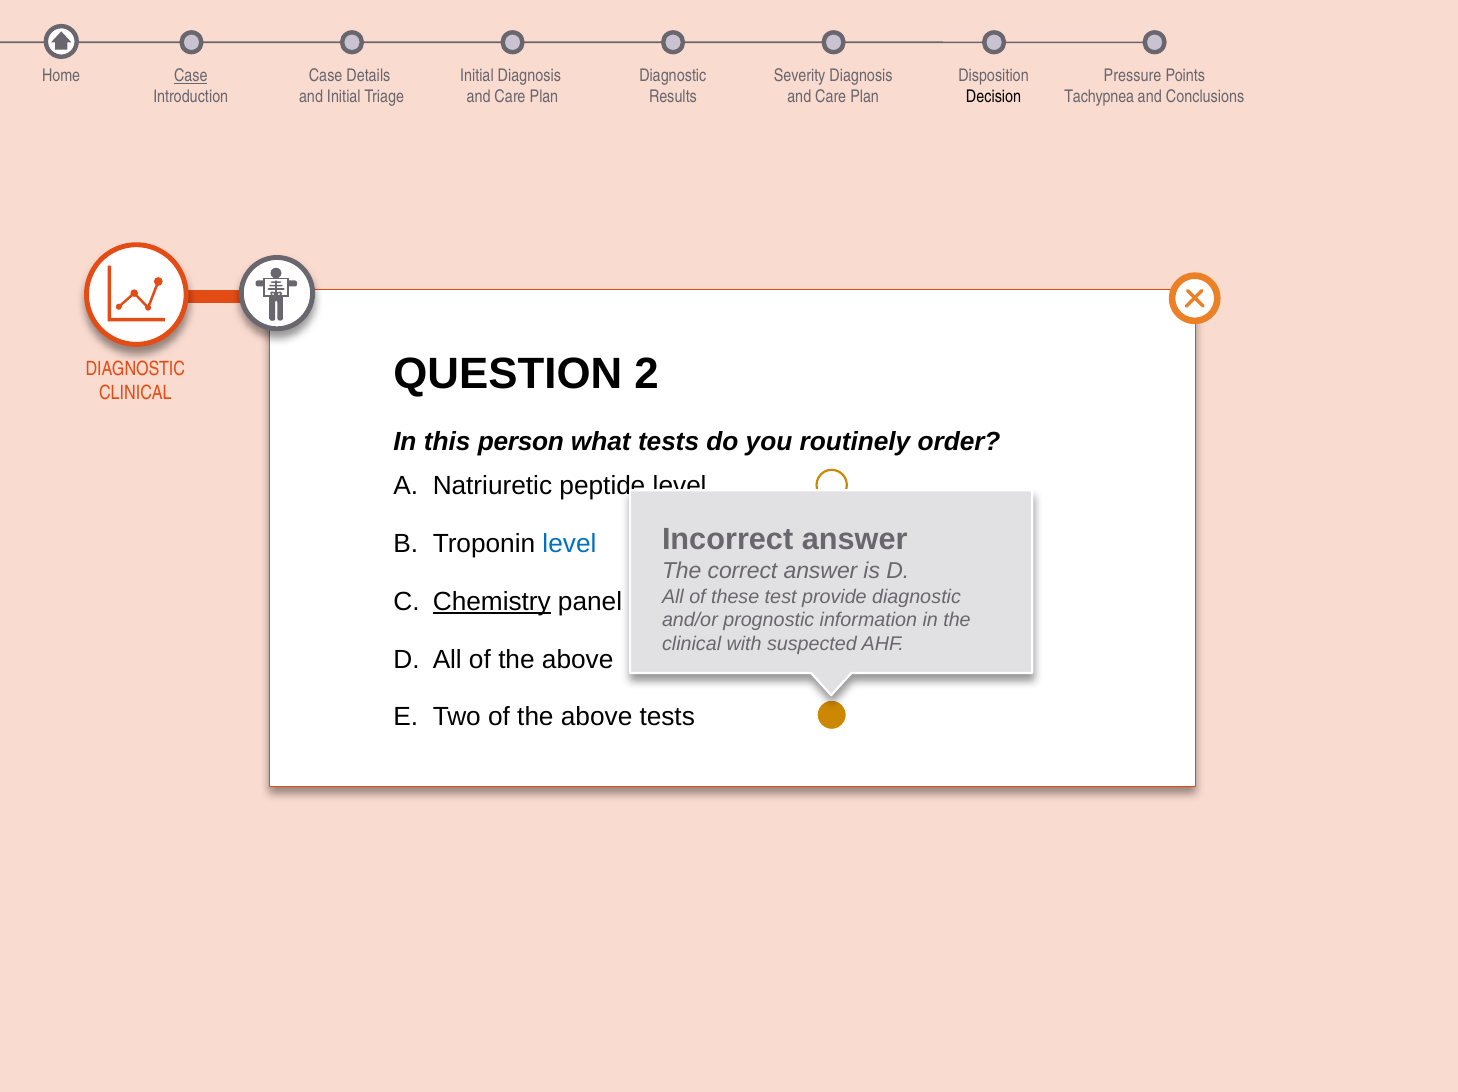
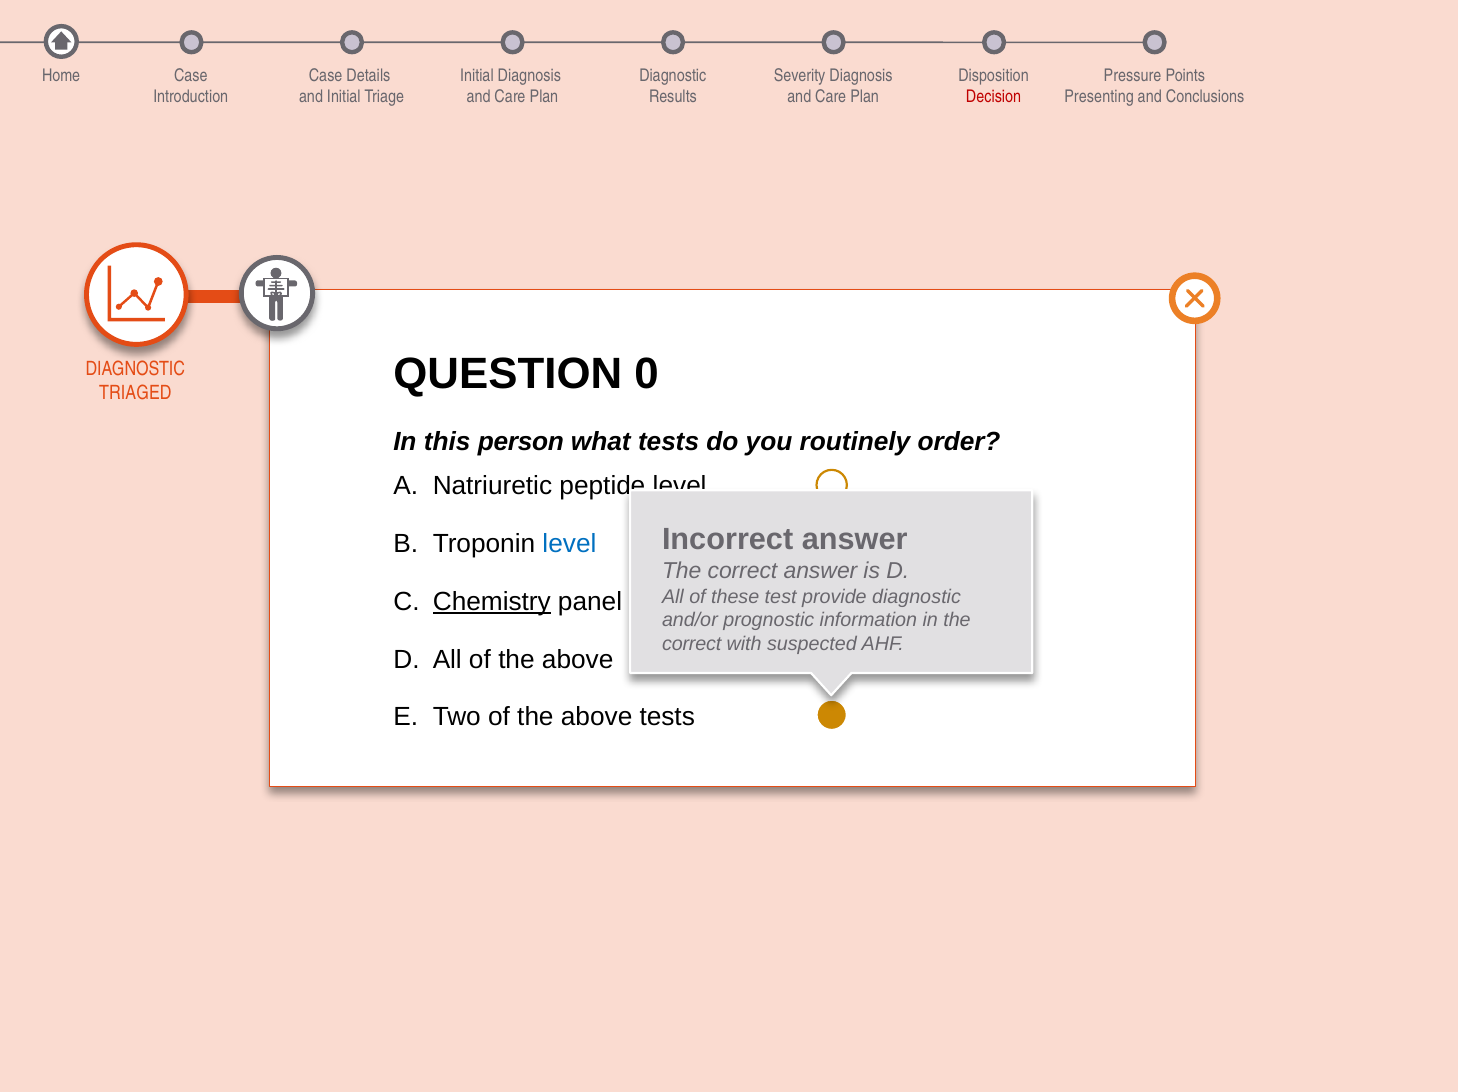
Case at (191, 76) underline: present -> none
Decision colour: black -> red
Tachypnea: Tachypnea -> Presenting
2: 2 -> 0
CLINICAL at (135, 393): CLINICAL -> TRIAGED
clinical at (692, 644): clinical -> correct
